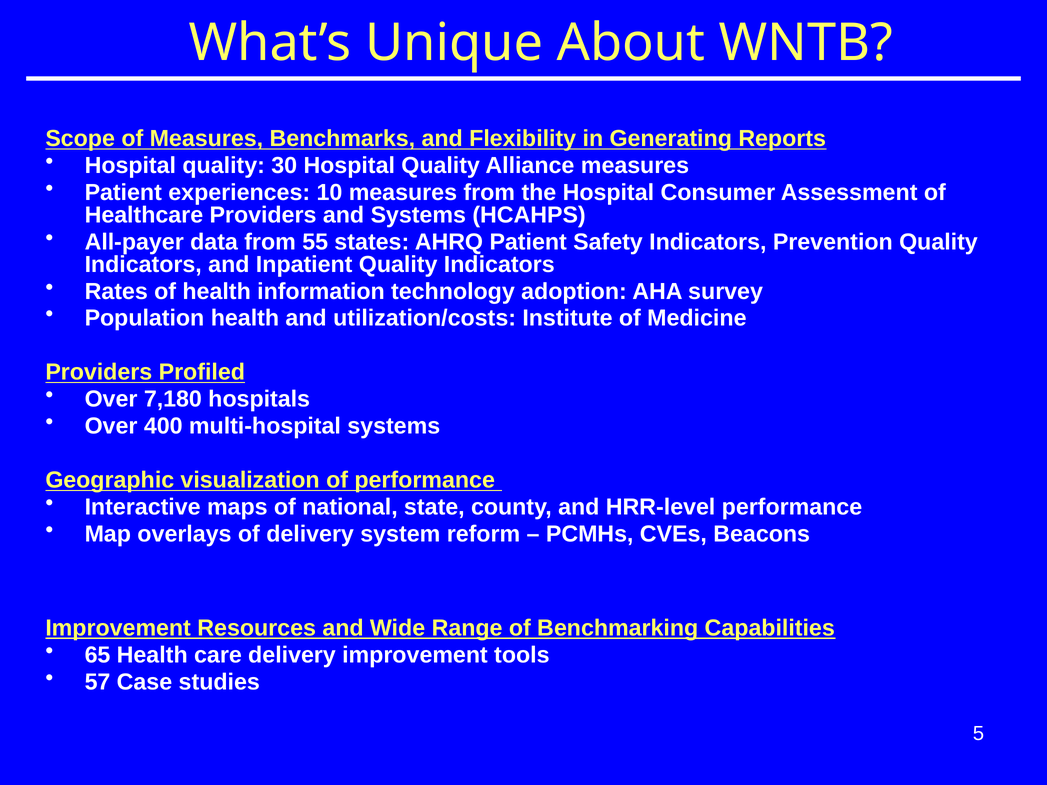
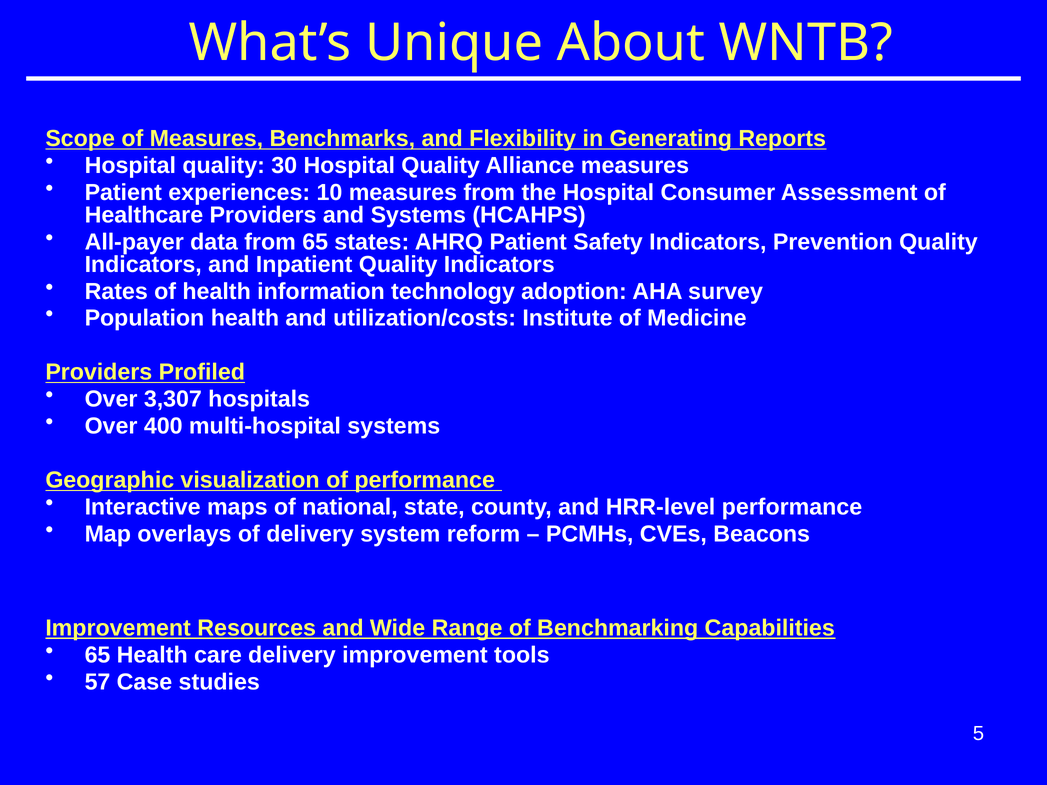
from 55: 55 -> 65
7,180: 7,180 -> 3,307
